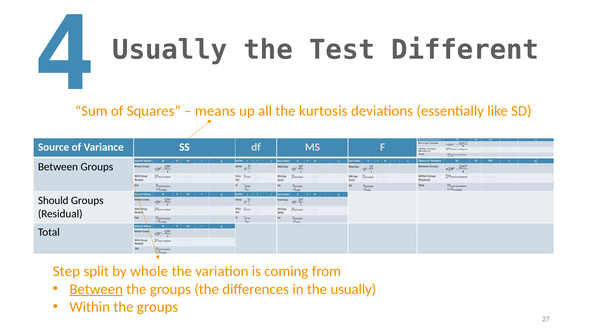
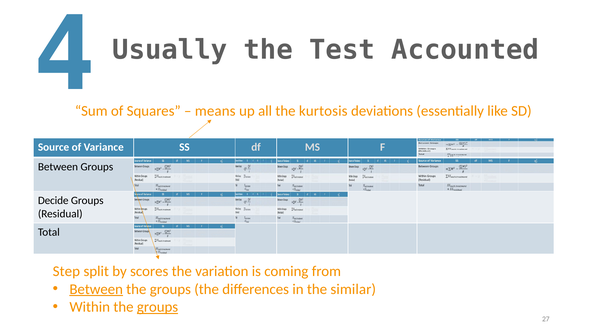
Different: Different -> Accounted
Should: Should -> Decide
whole: whole -> scores
the usually: usually -> similar
groups at (158, 308) underline: none -> present
